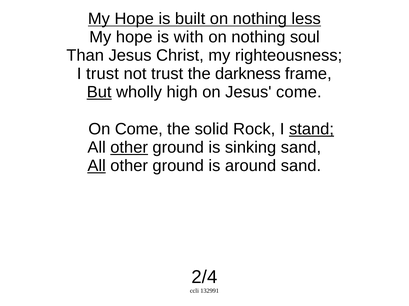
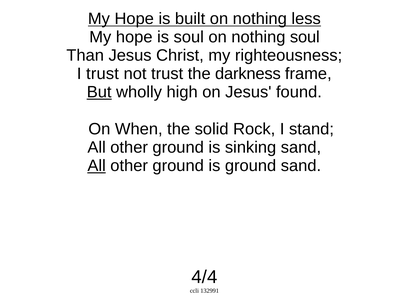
is with: with -> soul
Jesus come: come -> found
On Come: Come -> When
stand underline: present -> none
other at (129, 148) underline: present -> none
is around: around -> ground
2/4: 2/4 -> 4/4
